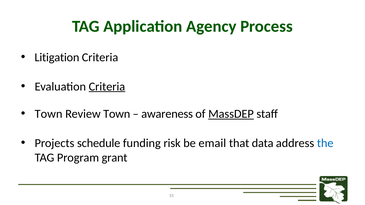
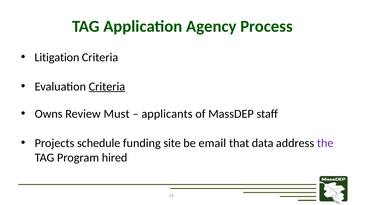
Town at (49, 114): Town -> Owns
Review Town: Town -> Must
awareness: awareness -> applicants
MassDEP underline: present -> none
risk: risk -> site
the colour: blue -> purple
grant: grant -> hired
